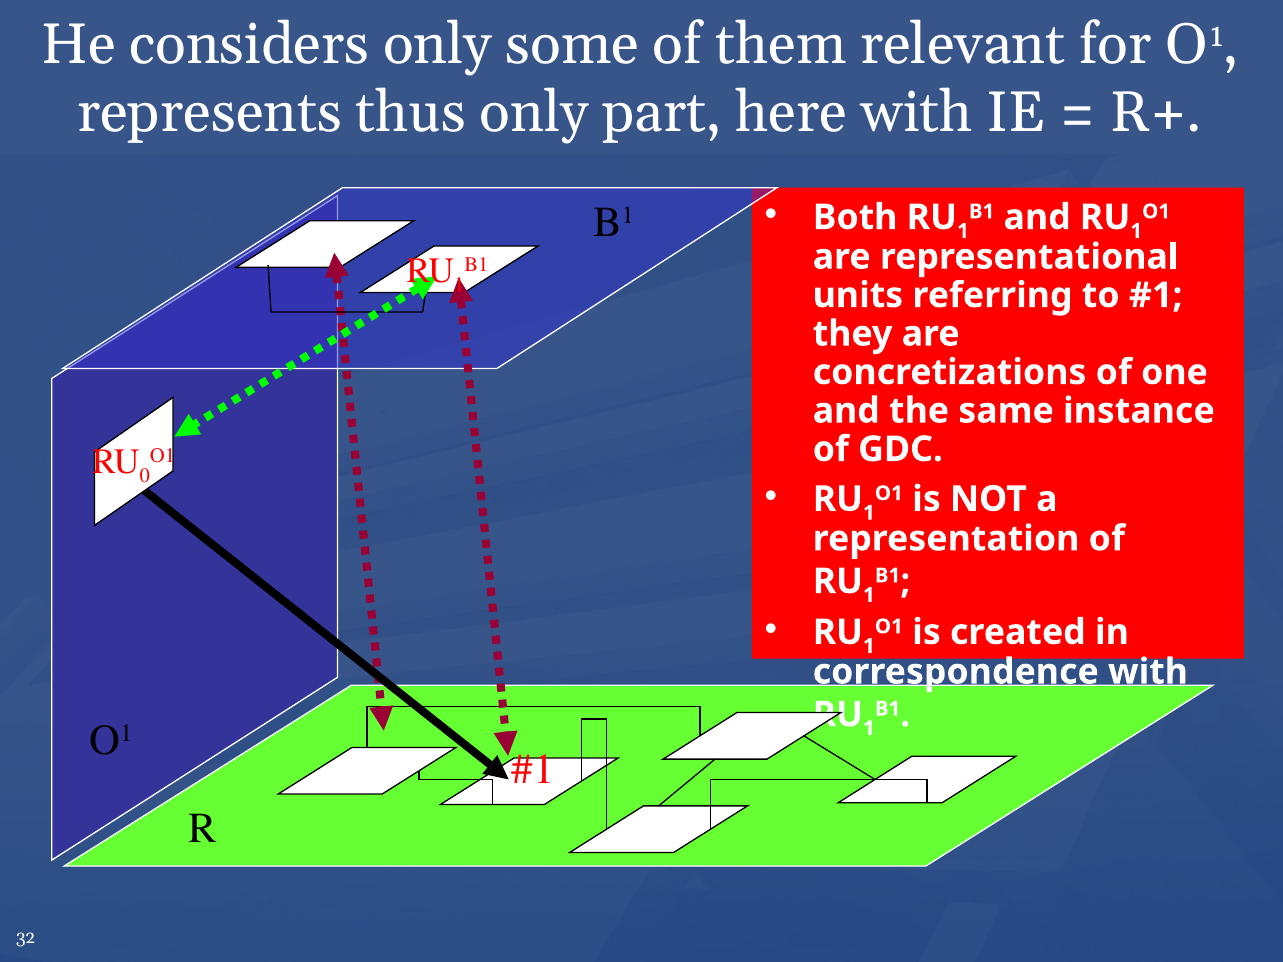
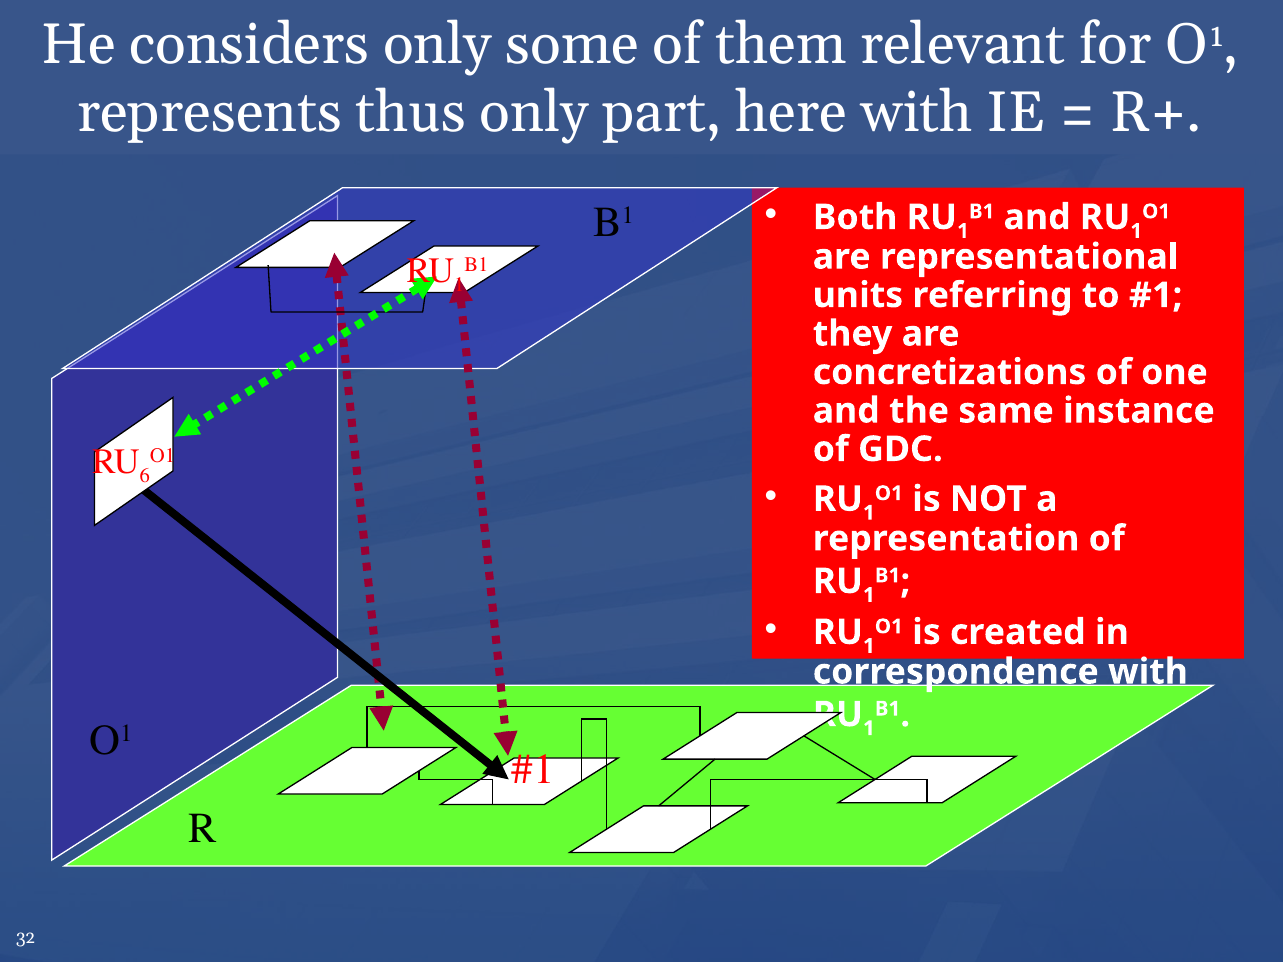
0: 0 -> 6
